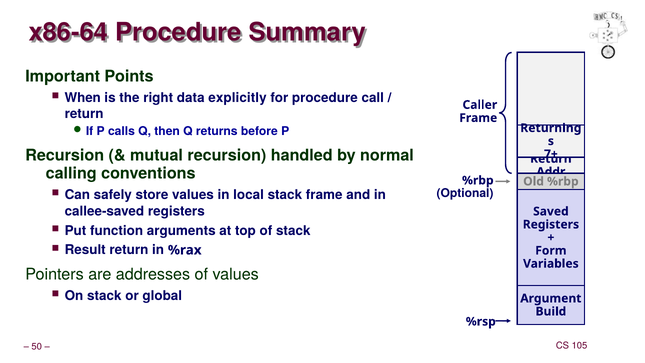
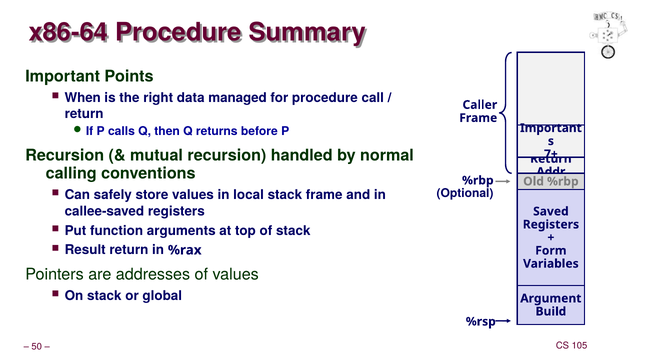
explicitly: explicitly -> managed
Returning at (551, 128): Returning -> Important
